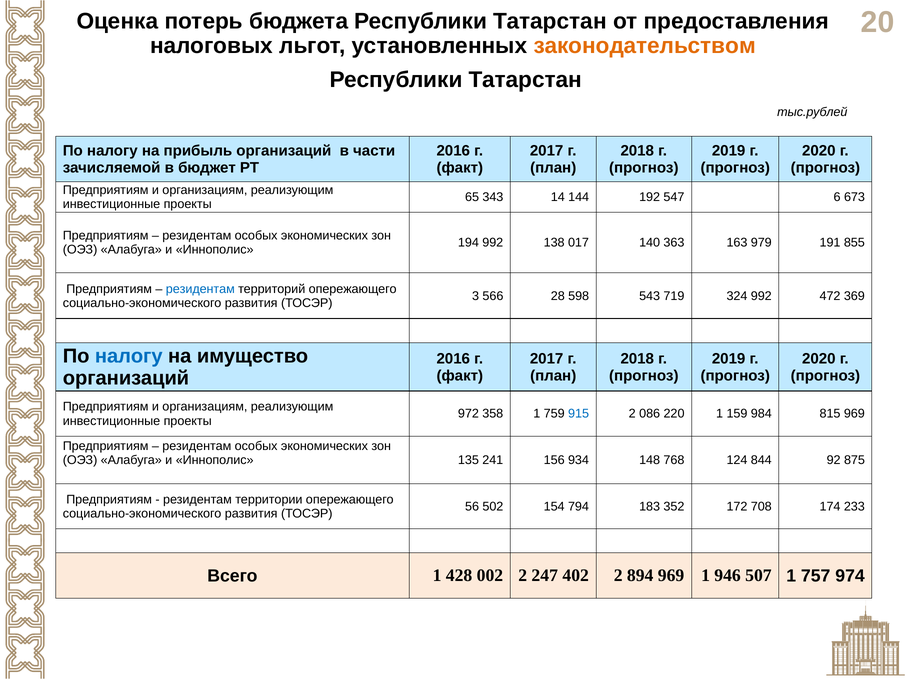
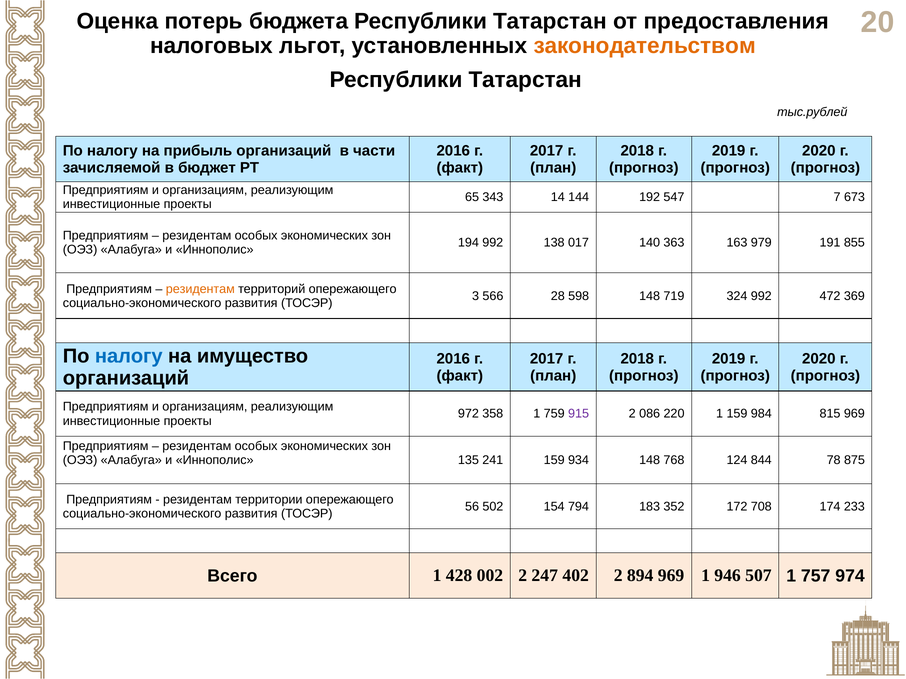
6: 6 -> 7
резидентам at (200, 289) colour: blue -> orange
598 543: 543 -> 148
915 colour: blue -> purple
241 156: 156 -> 159
92: 92 -> 78
